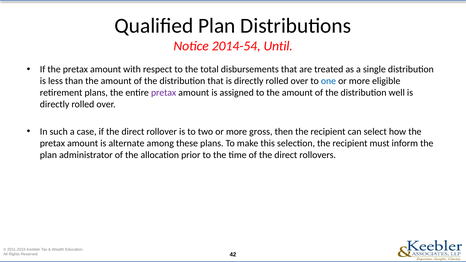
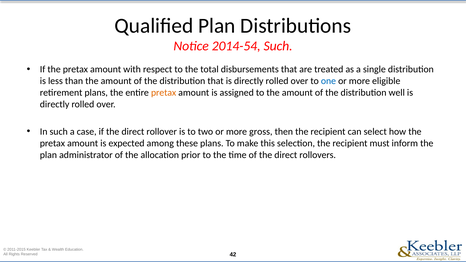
2014-54 Until: Until -> Such
pretax at (164, 93) colour: purple -> orange
alternate: alternate -> expected
